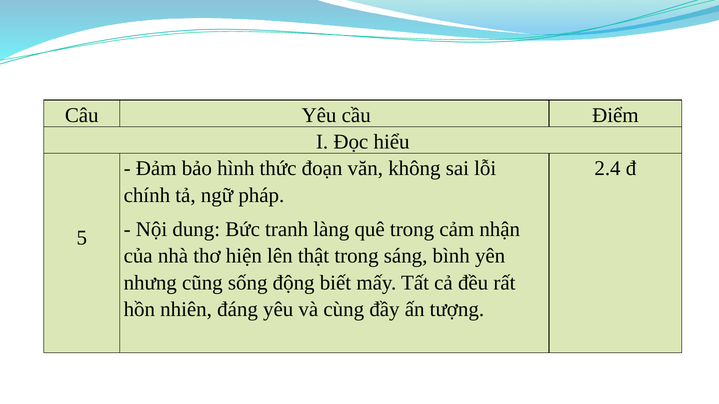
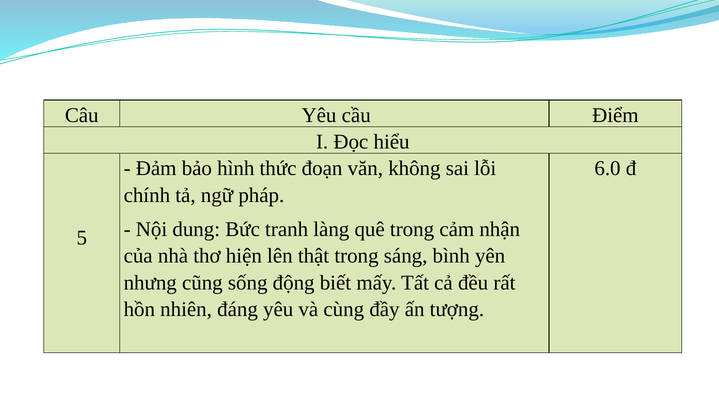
2.4: 2.4 -> 6.0
